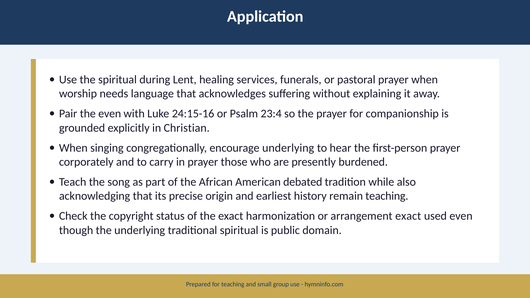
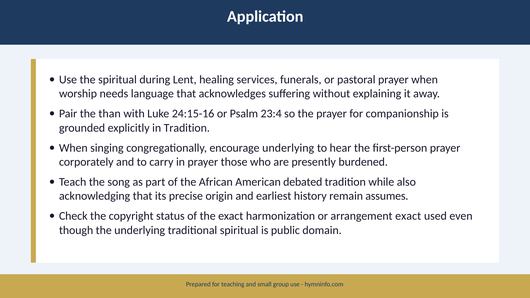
the even: even -> than
in Christian: Christian -> Tradition
remain teaching: teaching -> assumes
